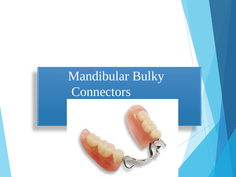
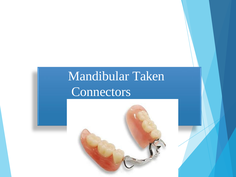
Bulky: Bulky -> Taken
